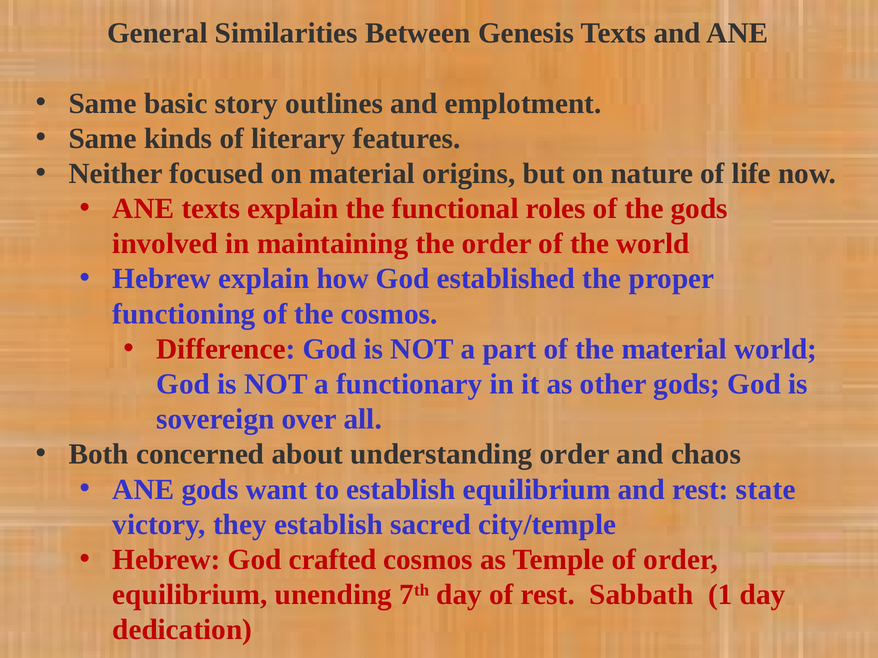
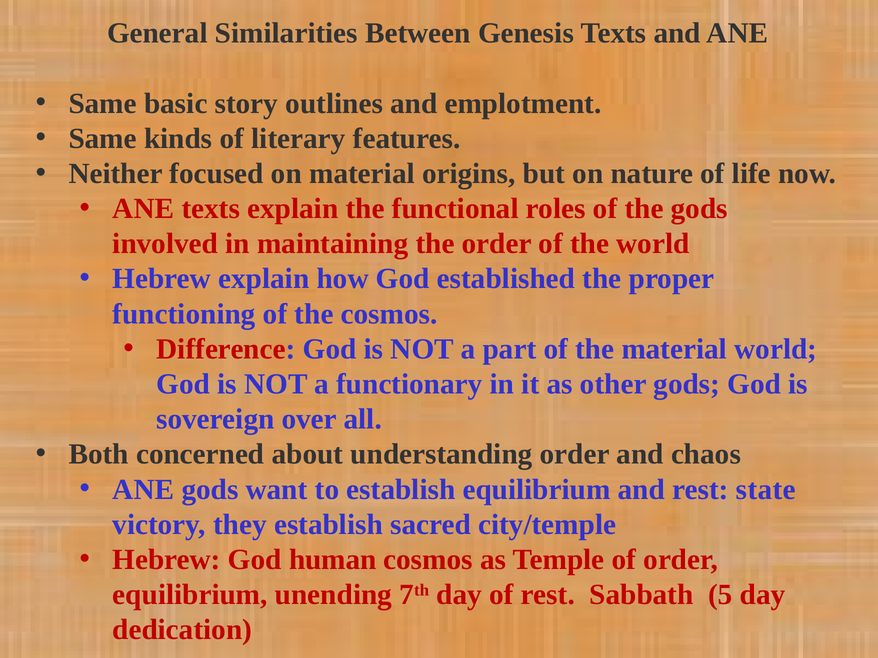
crafted: crafted -> human
1: 1 -> 5
